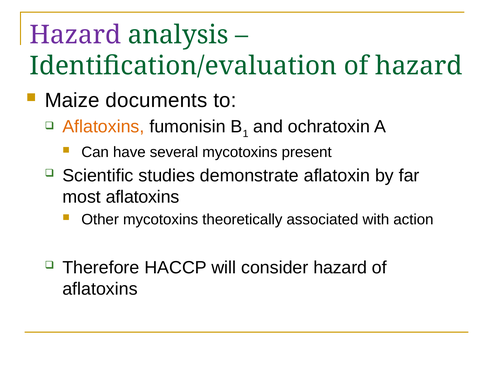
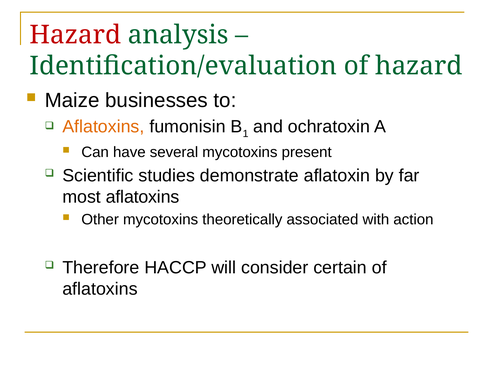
Hazard at (75, 35) colour: purple -> red
documents: documents -> businesses
consider hazard: hazard -> certain
